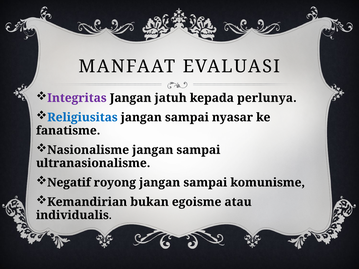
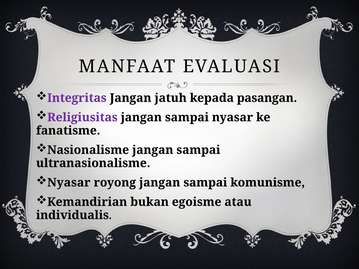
perlunya: perlunya -> pasangan
Religiusitas colour: blue -> purple
Negatif at (69, 183): Negatif -> Nyasar
